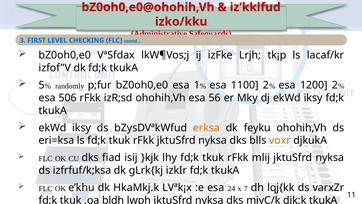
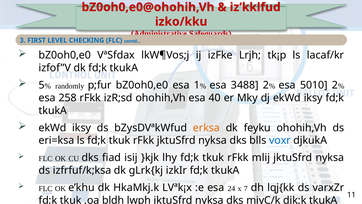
1100: 1100 -> 3488
1200: 1200 -> 5010
506: 506 -> 258
56: 56 -> 40
voxr colour: orange -> blue
